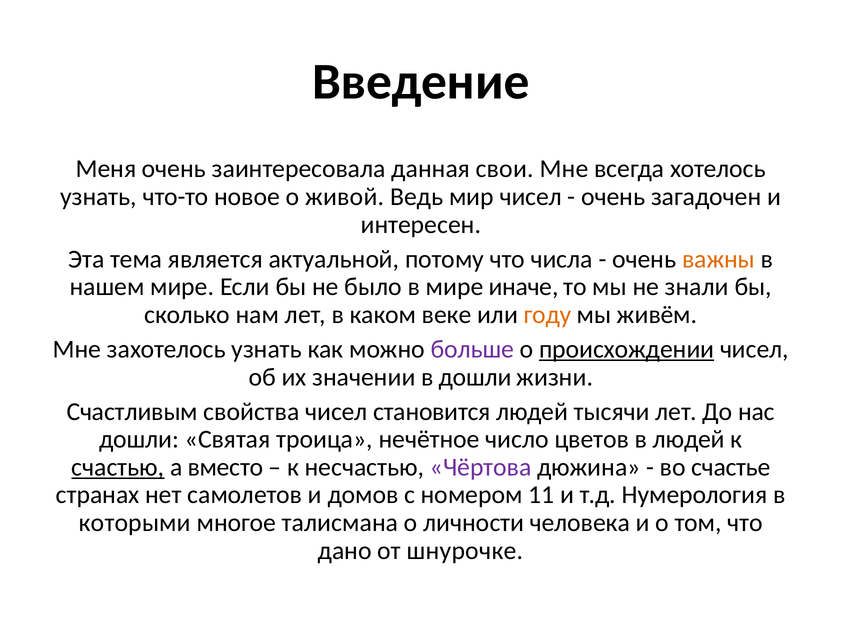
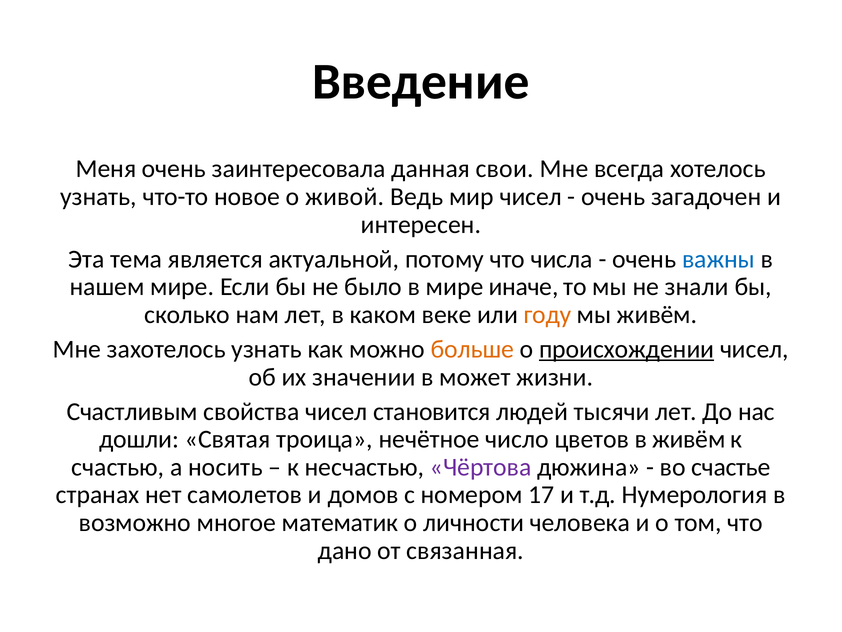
важны colour: orange -> blue
больше colour: purple -> orange
в дошли: дошли -> может
в людей: людей -> живём
счастью underline: present -> none
вместо: вместо -> носить
11: 11 -> 17
которыми: которыми -> возможно
талисмана: талисмана -> математик
шнурочке: шнурочке -> связанная
